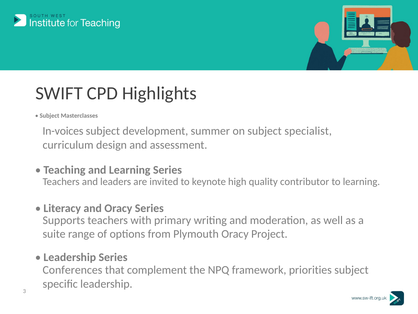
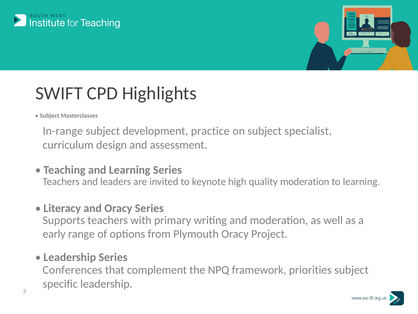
In-voices: In-voices -> In-range
summer: summer -> practice
quality contributor: contributor -> moderation
suite: suite -> early
